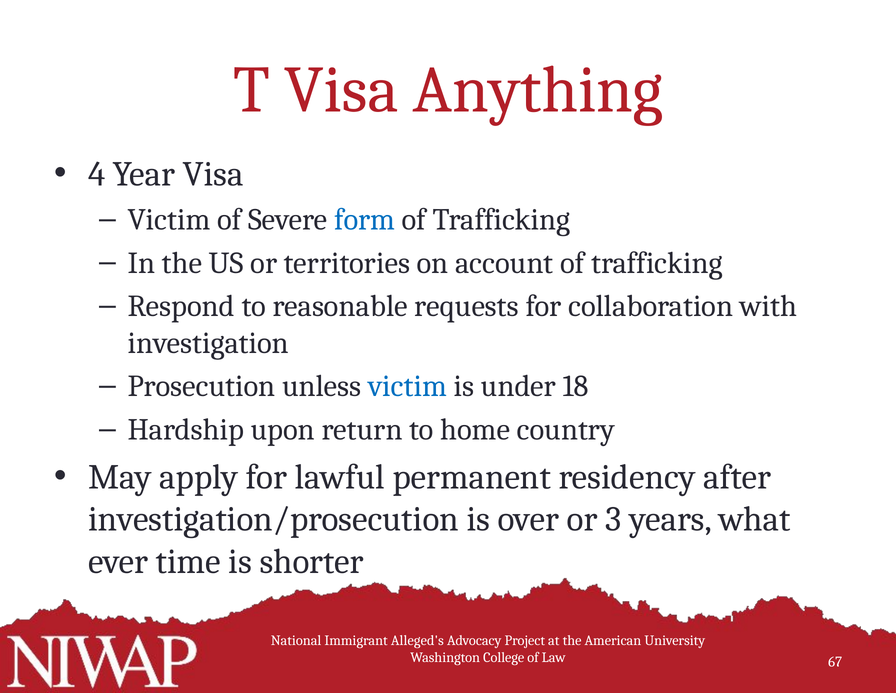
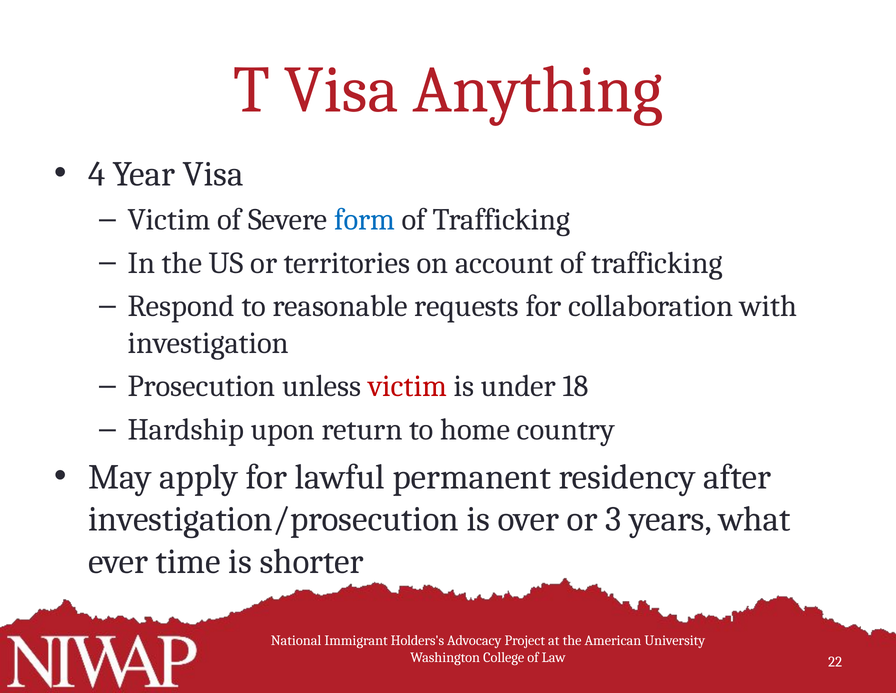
victim at (408, 386) colour: blue -> red
Alleged's: Alleged's -> Holders's
67: 67 -> 22
